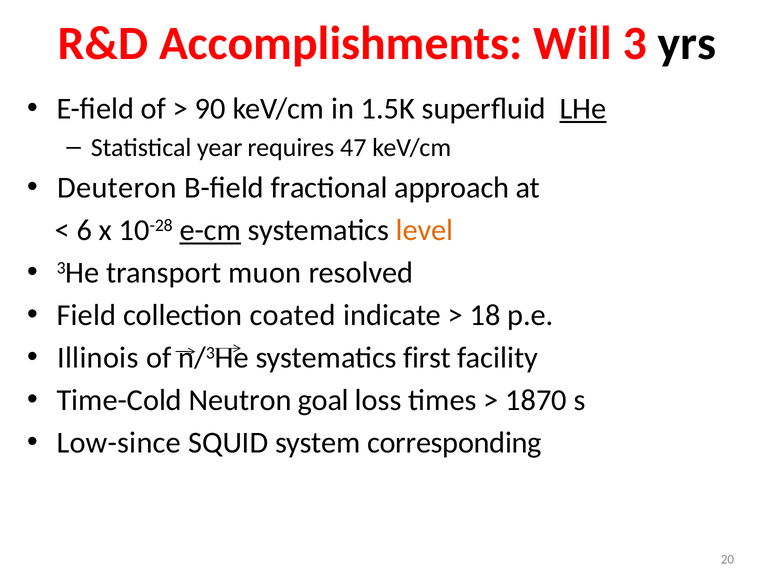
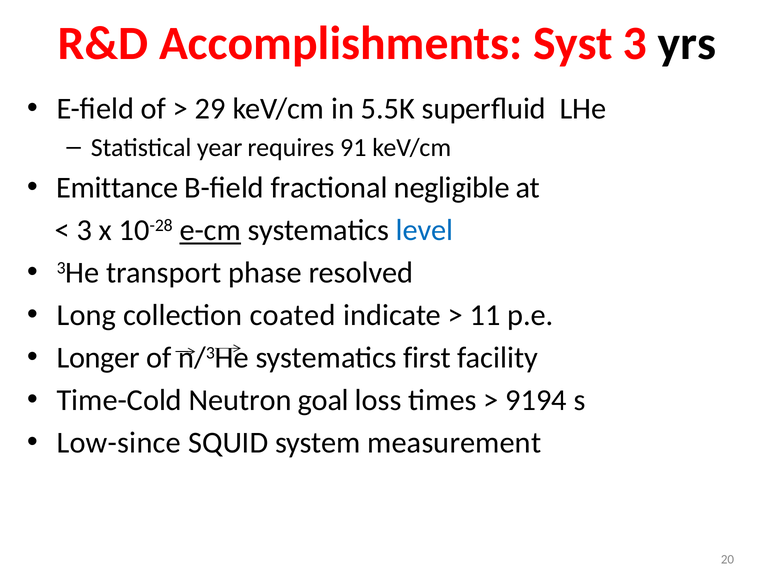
Will: Will -> Syst
90: 90 -> 29
1.5K: 1.5K -> 5.5K
LHe underline: present -> none
47: 47 -> 91
Deuteron: Deuteron -> Emittance
approach: approach -> negligible
6 at (84, 230): 6 -> 3
level colour: orange -> blue
muon: muon -> phase
Field: Field -> Long
18: 18 -> 11
Illinois: Illinois -> Longer
1870: 1870 -> 9194
corresponding: corresponding -> measurement
